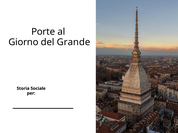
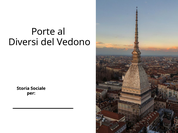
Giorno: Giorno -> Diversi
Grande: Grande -> Vedono
